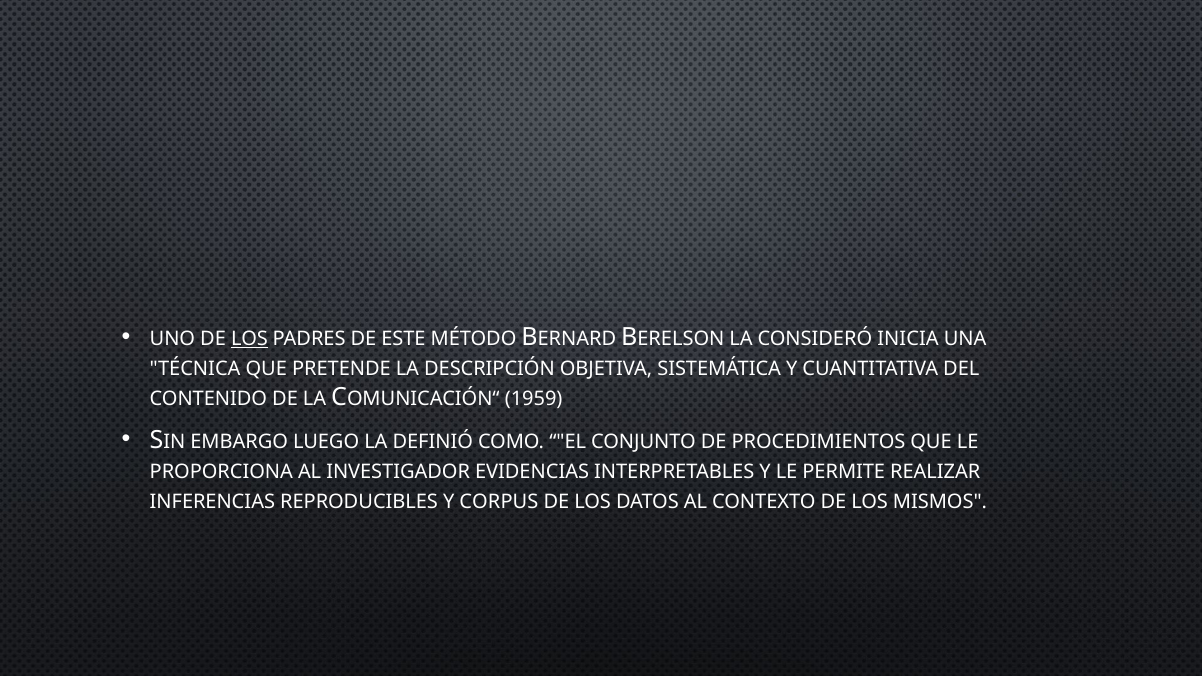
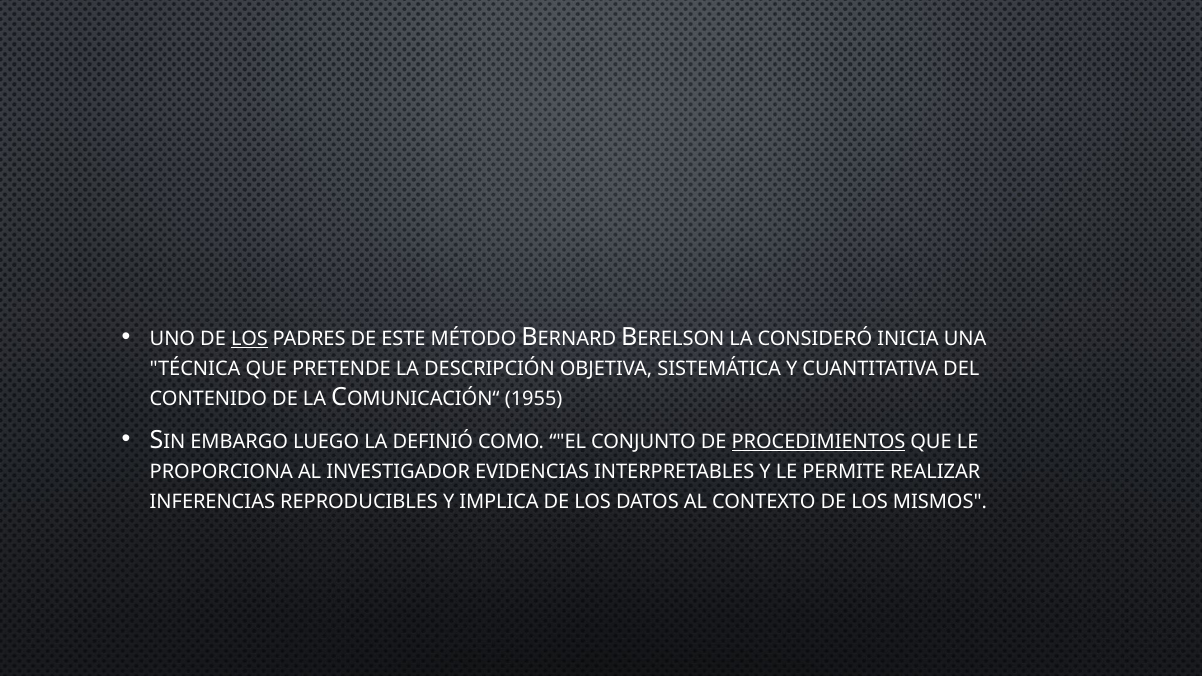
1959: 1959 -> 1955
PROCEDIMIENTOS underline: none -> present
CORPUS: CORPUS -> IMPLICA
